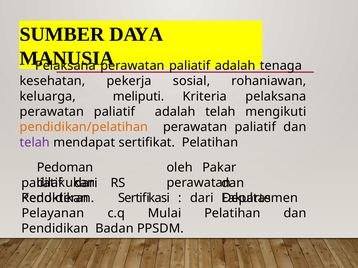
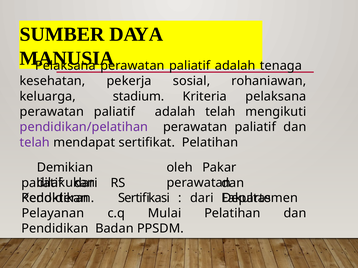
meliputi: meliputi -> stadium
pendidikan/pelatihan colour: orange -> purple
Pedoman: Pedoman -> Demikian
